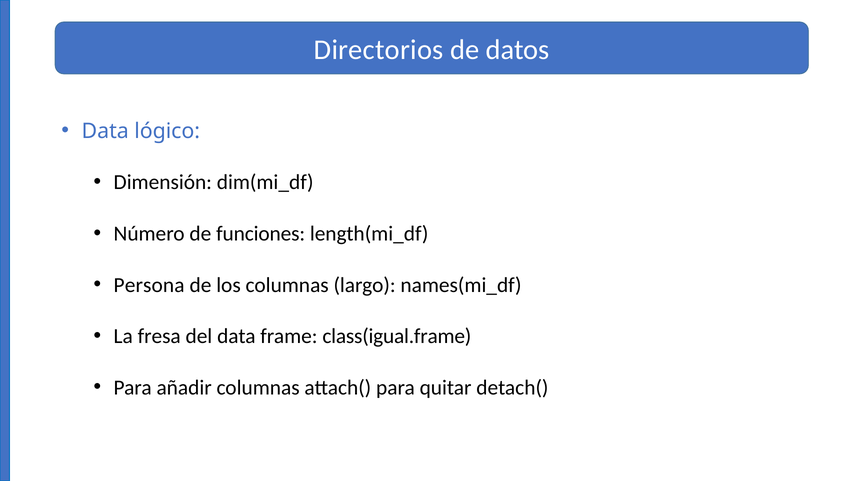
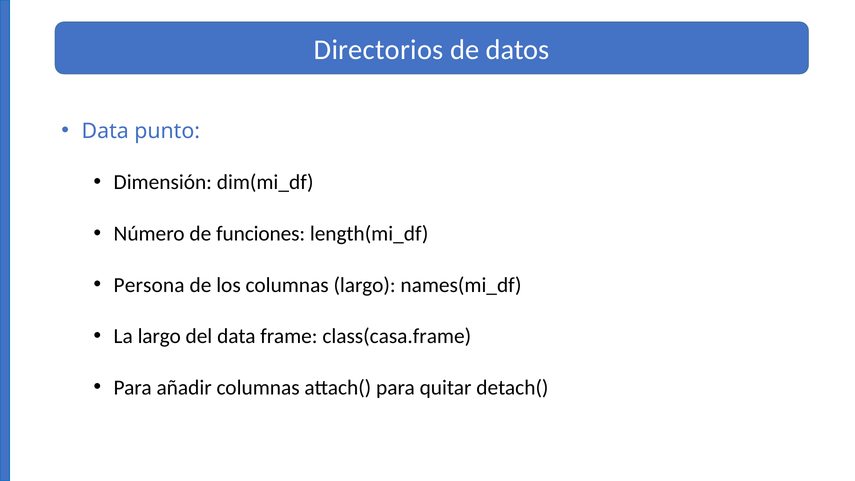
lógico: lógico -> punto
La fresa: fresa -> largo
class(igual.frame: class(igual.frame -> class(casa.frame
